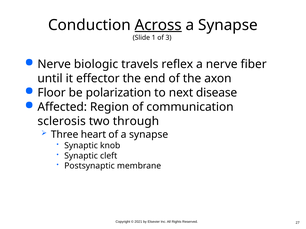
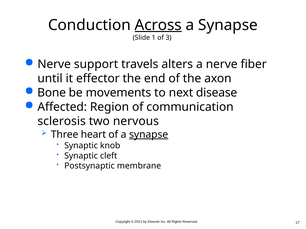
biologic: biologic -> support
reflex: reflex -> alters
Floor: Floor -> Bone
polarization: polarization -> movements
through: through -> nervous
synapse at (149, 135) underline: none -> present
